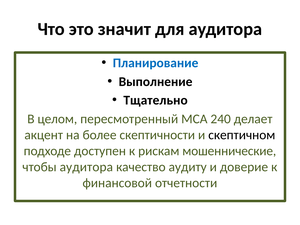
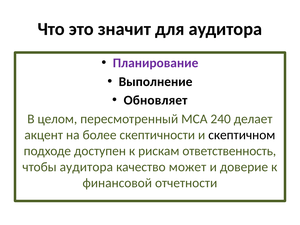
Планирование colour: blue -> purple
Тщательно: Тщательно -> Обновляет
мошеннические: мошеннические -> ответственность
аудиту: аудиту -> может
